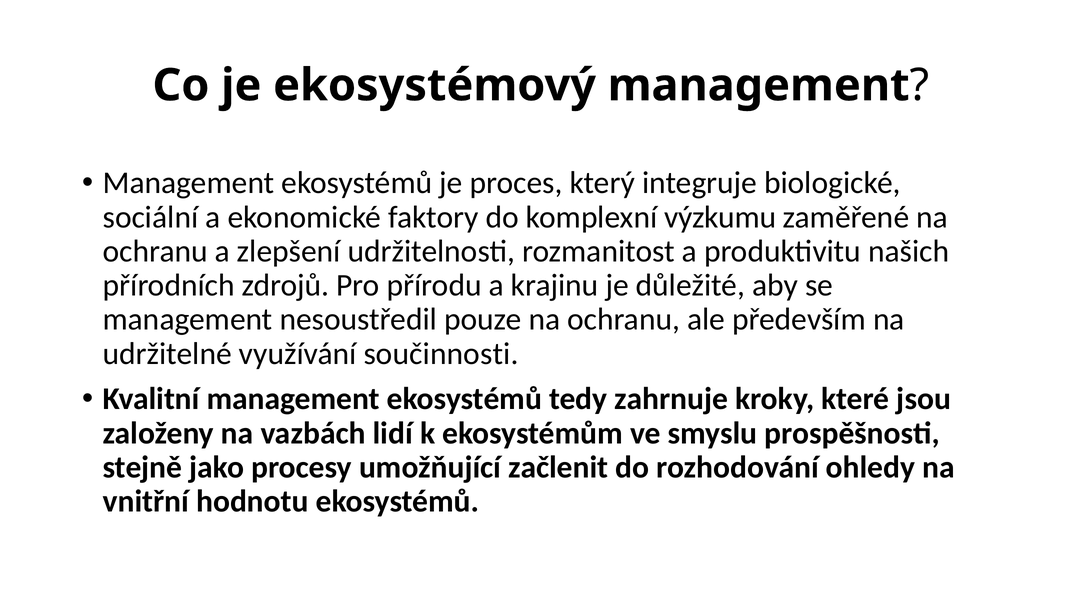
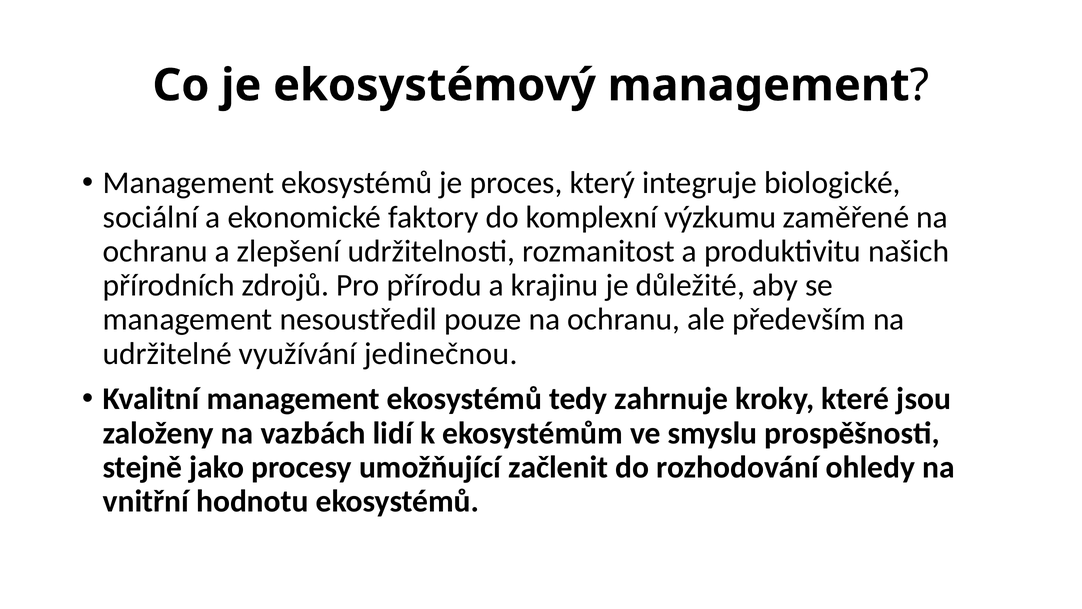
součinnosti: součinnosti -> jedinečnou
